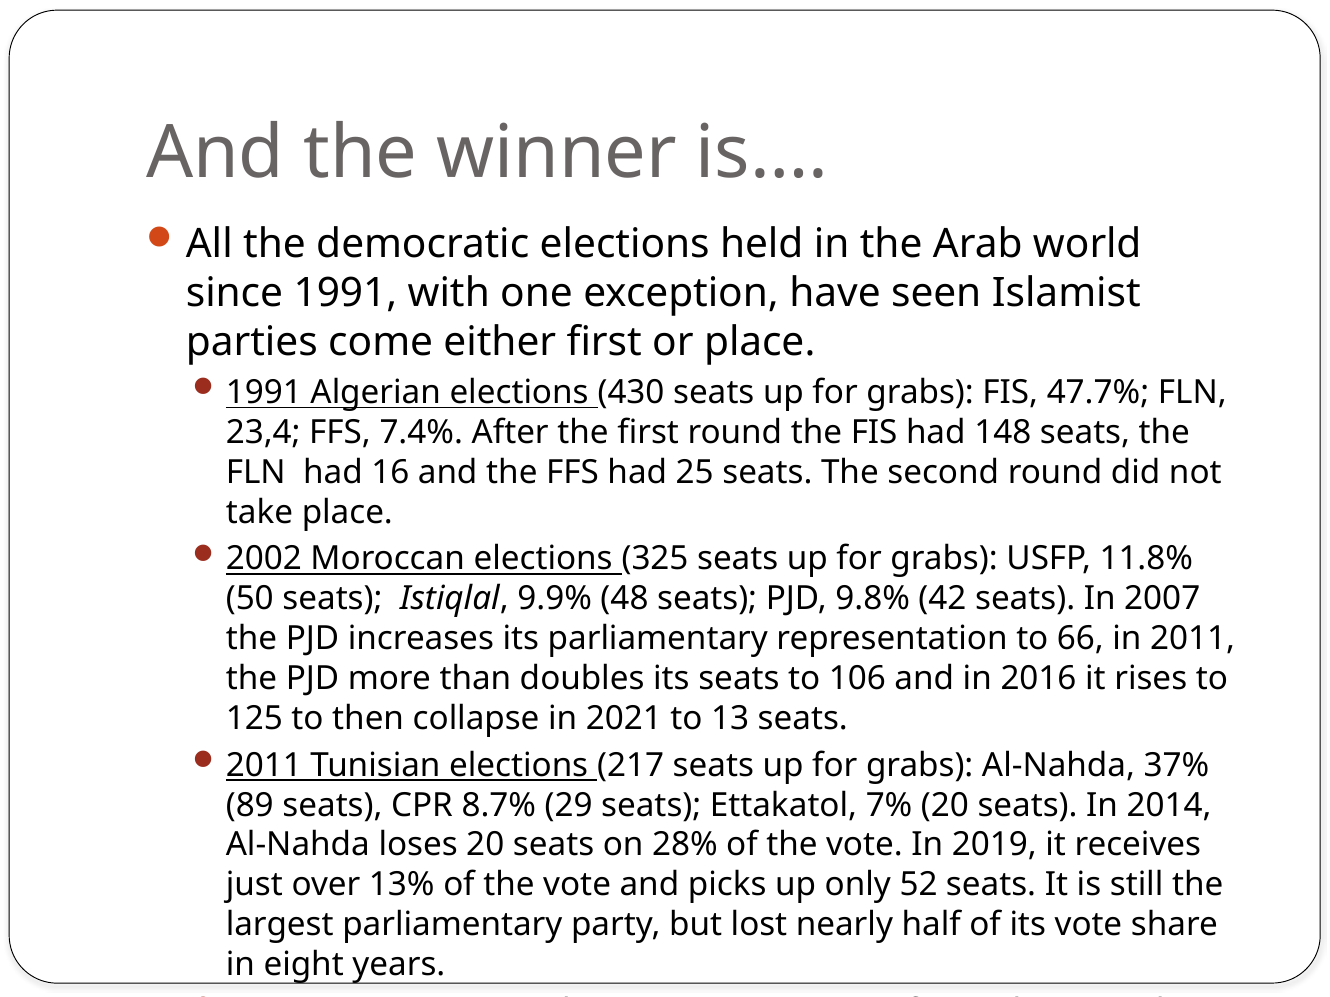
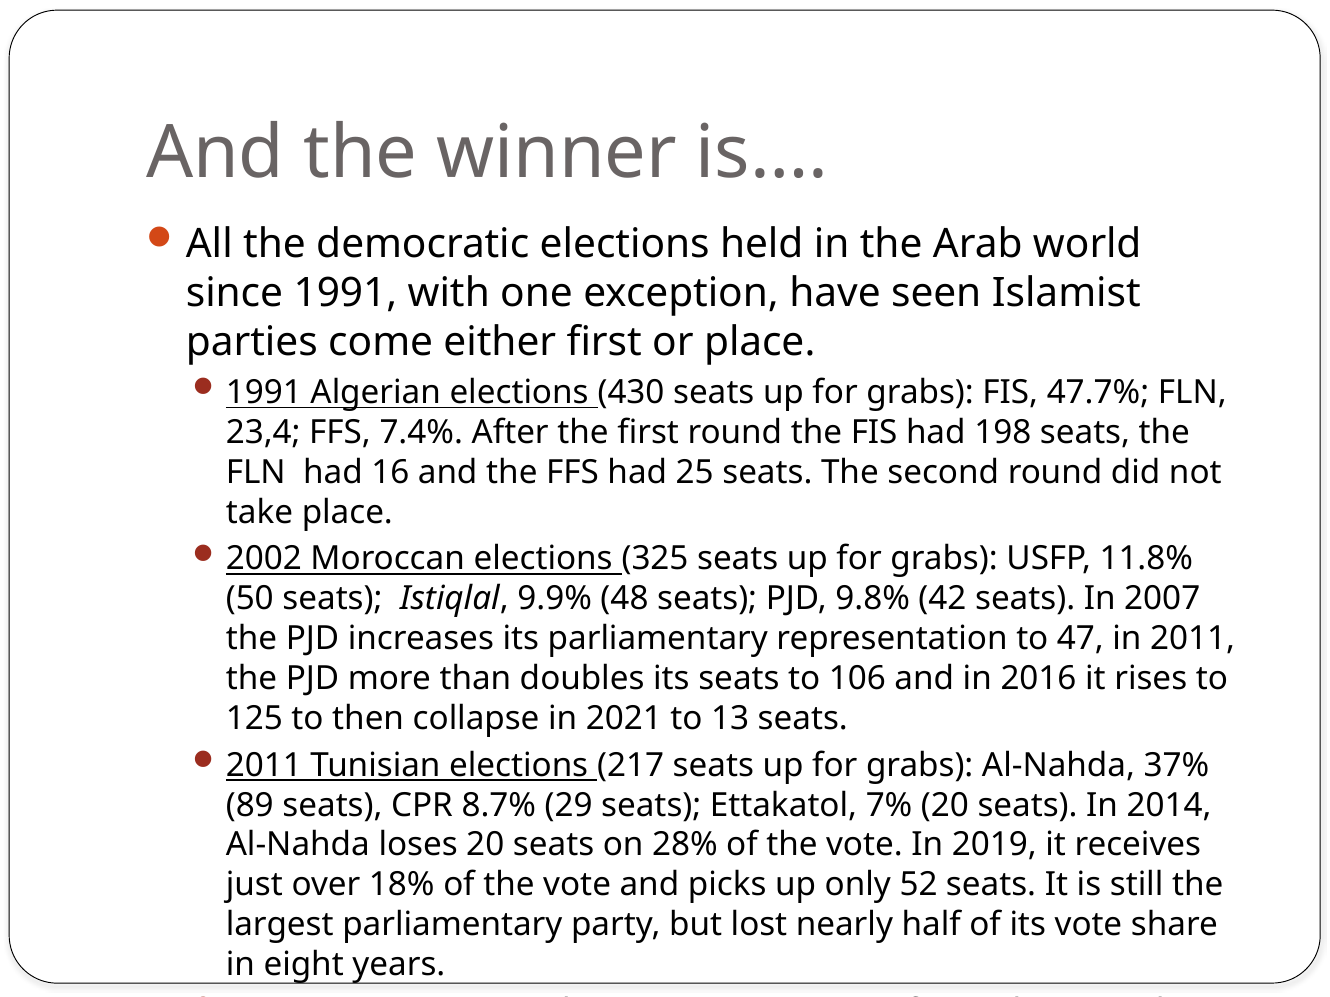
148: 148 -> 198
66: 66 -> 47
13%: 13% -> 18%
